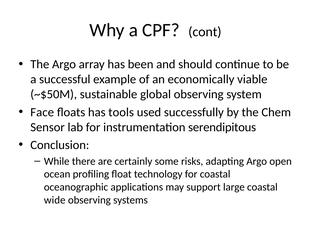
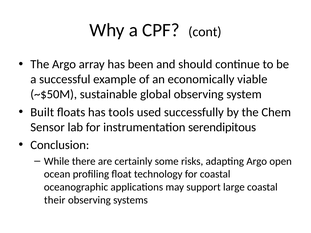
Face: Face -> Built
wide: wide -> their
